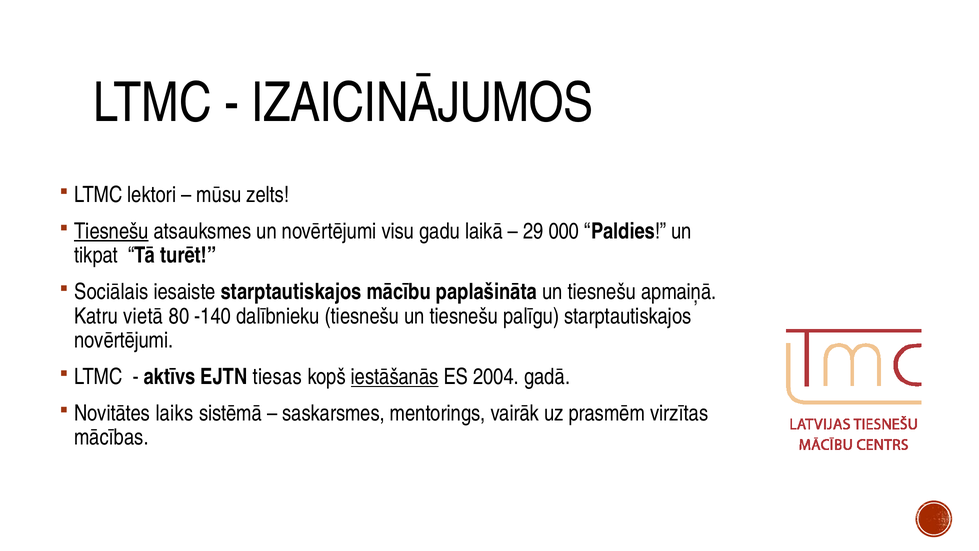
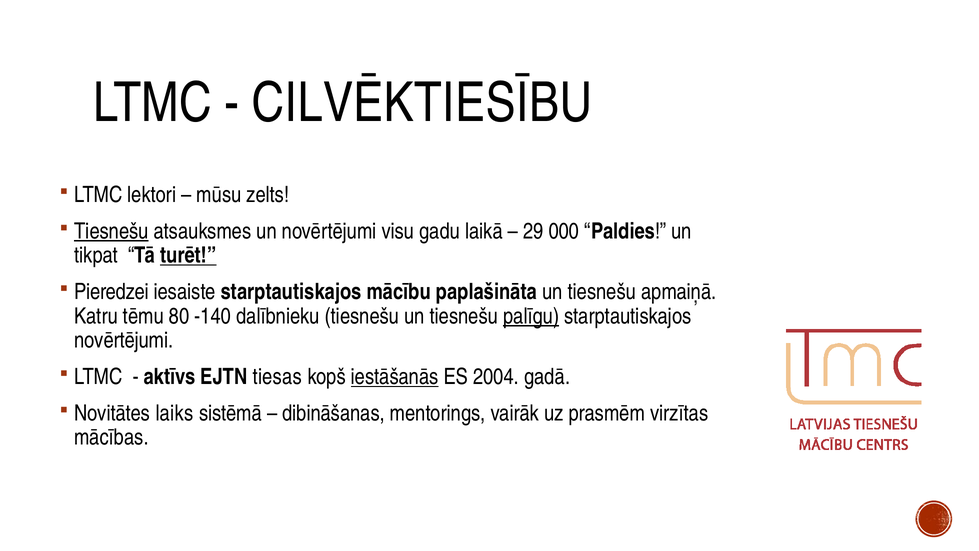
IZAICINĀJUMOS: IZAICINĀJUMOS -> CILVĒKTIESĪBU
turēt underline: none -> present
Sociālais: Sociālais -> Pieredzei
vietā: vietā -> tēmu
palīgu underline: none -> present
saskarsmes: saskarsmes -> dibināšanas
